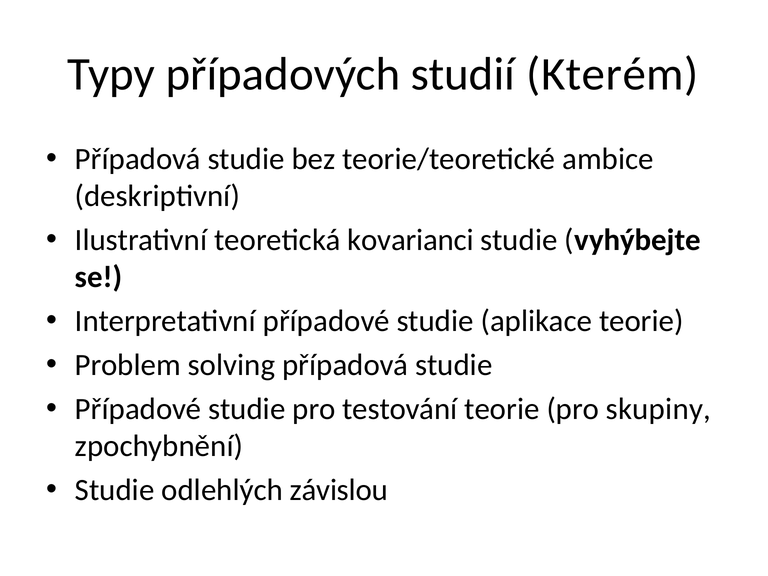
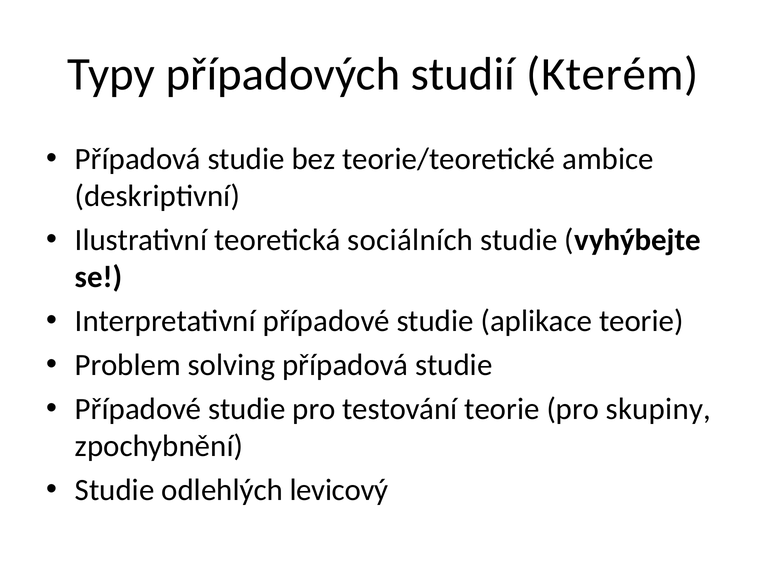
kovarianci: kovarianci -> sociálních
závislou: závislou -> levicový
